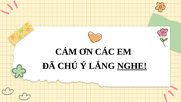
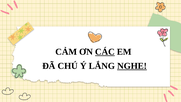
CÁC underline: none -> present
